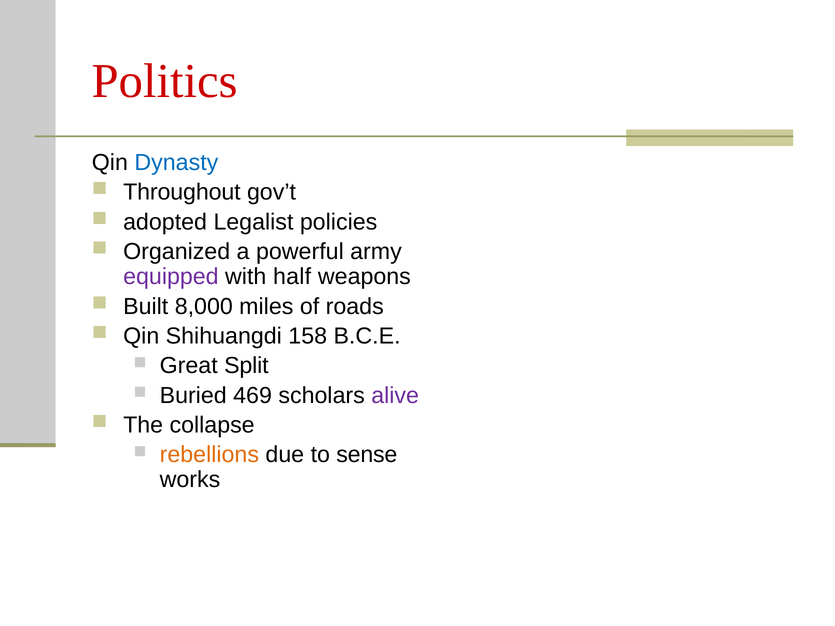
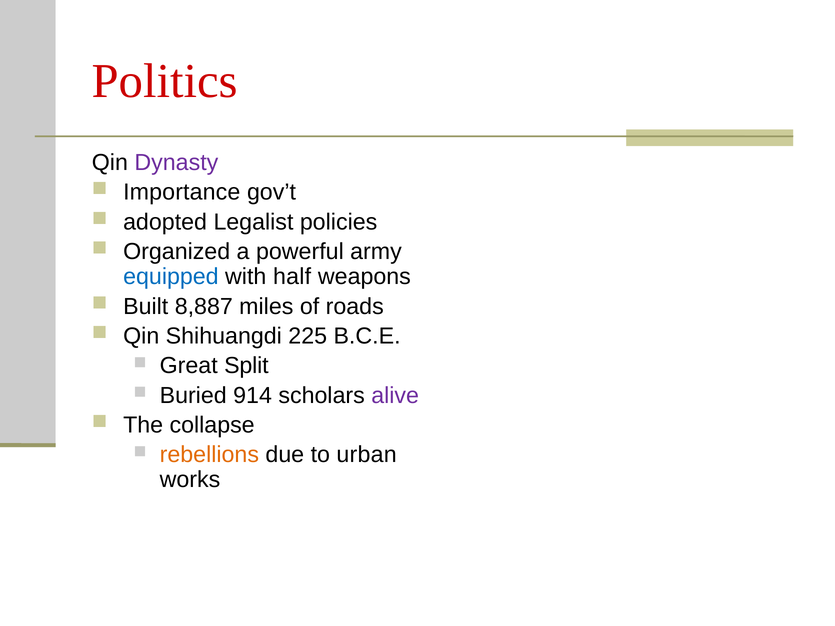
Dynasty colour: blue -> purple
Throughout: Throughout -> Importance
equipped colour: purple -> blue
8,000: 8,000 -> 8,887
158: 158 -> 225
469: 469 -> 914
sense: sense -> urban
